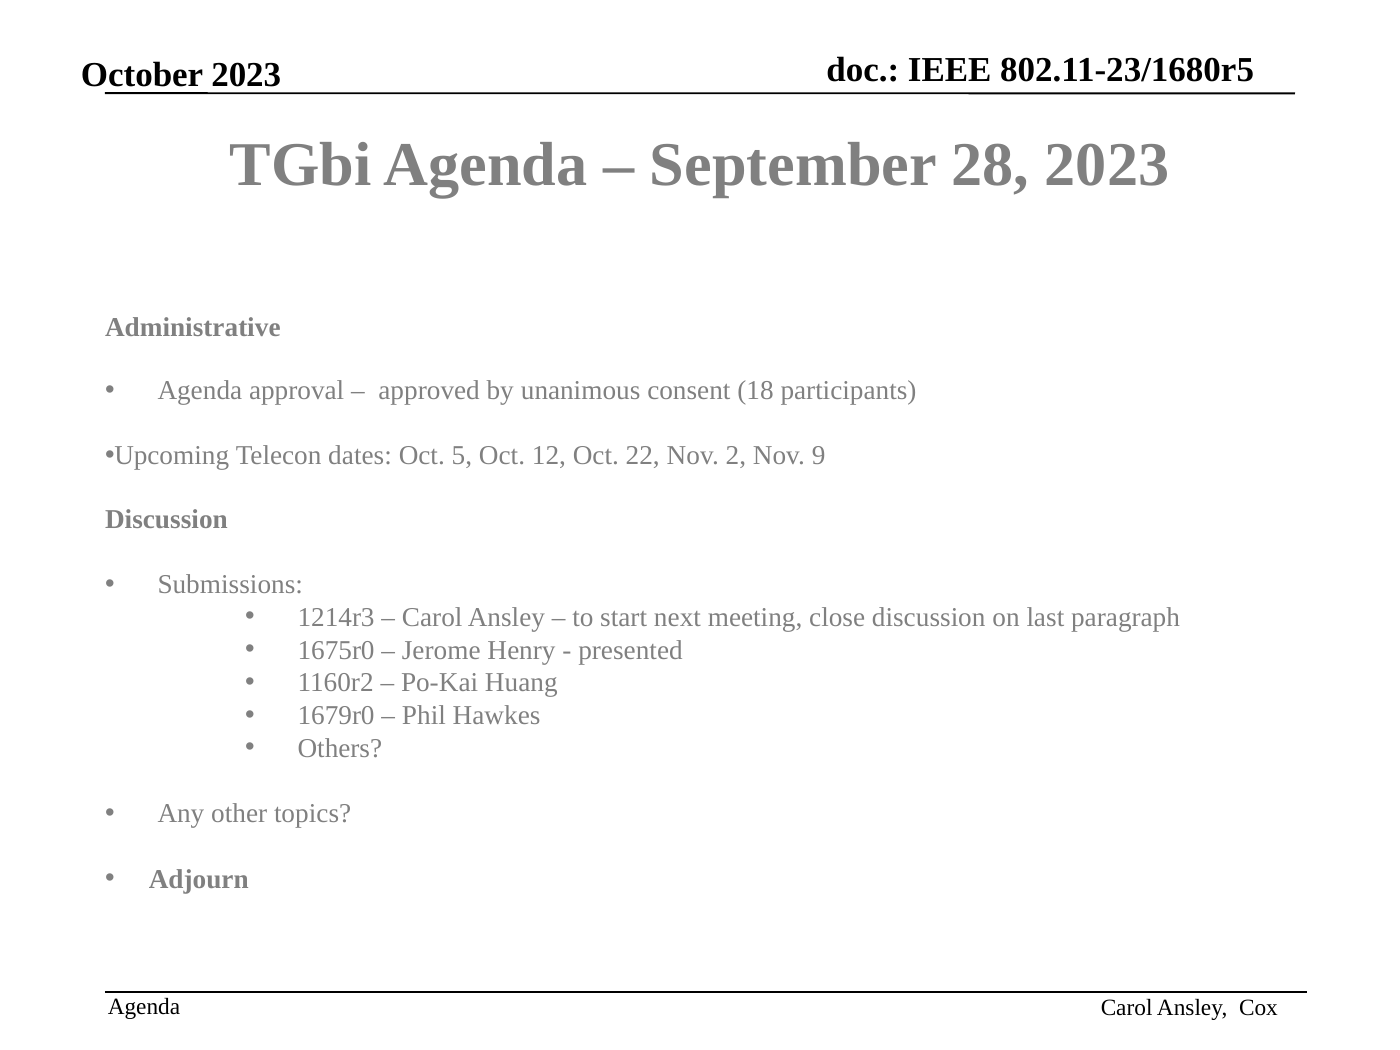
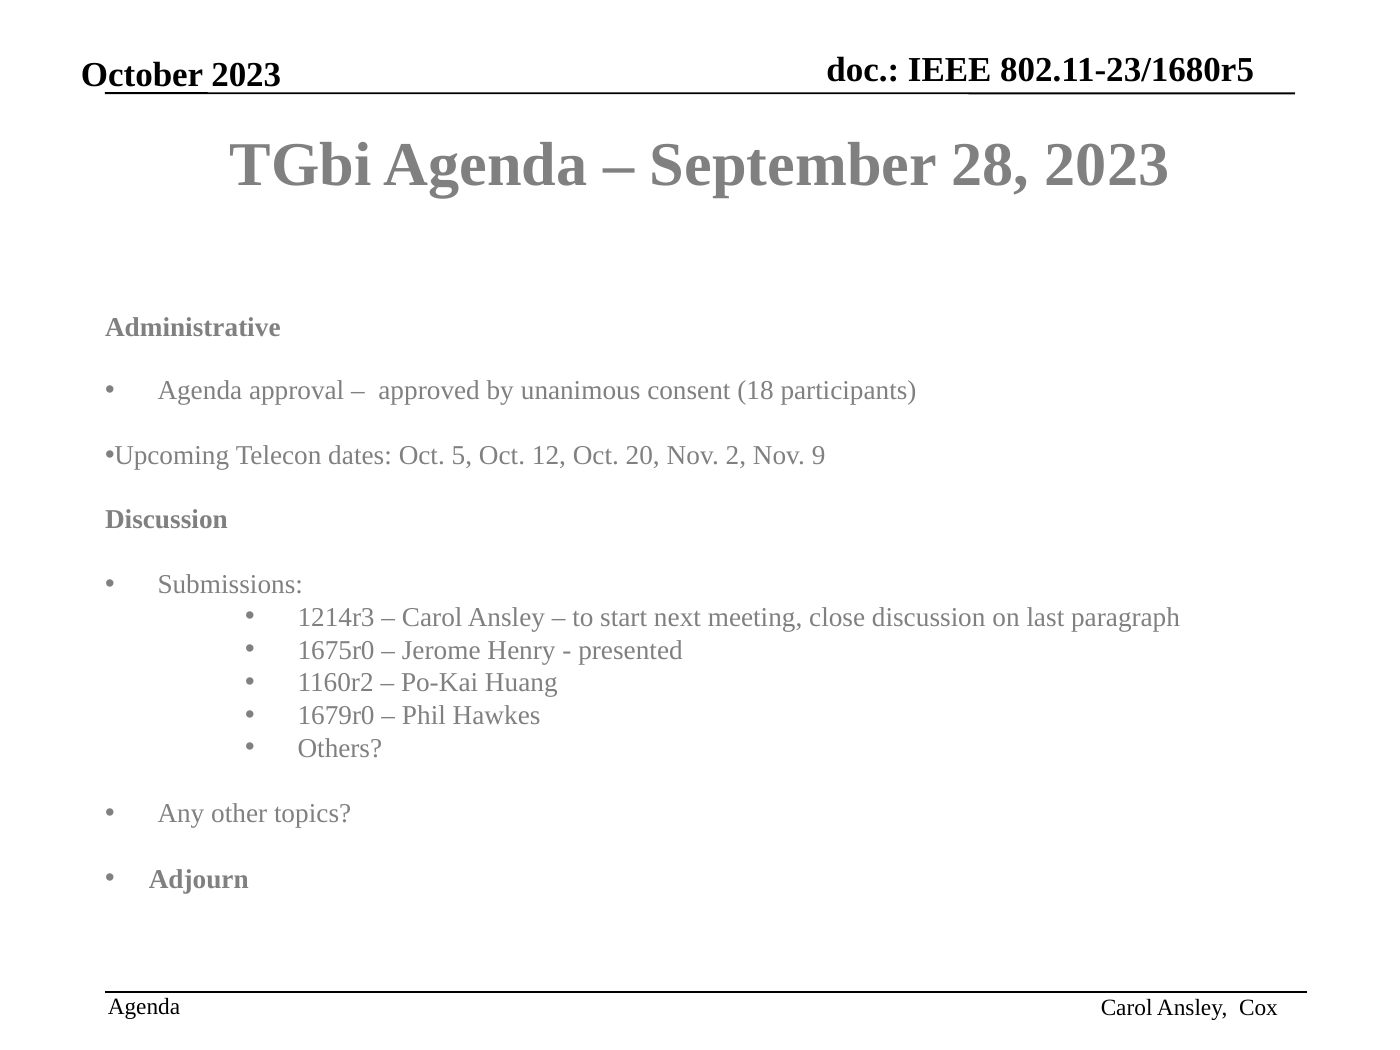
22: 22 -> 20
